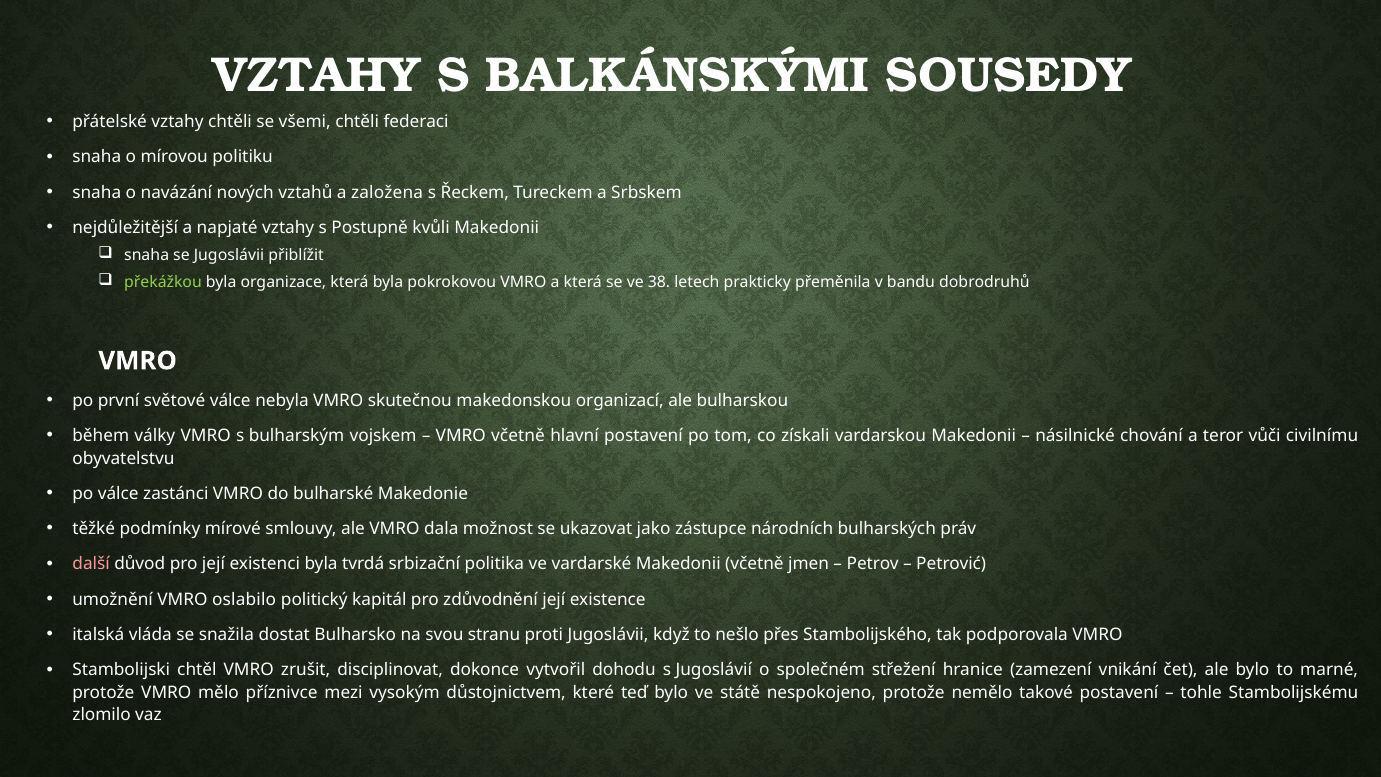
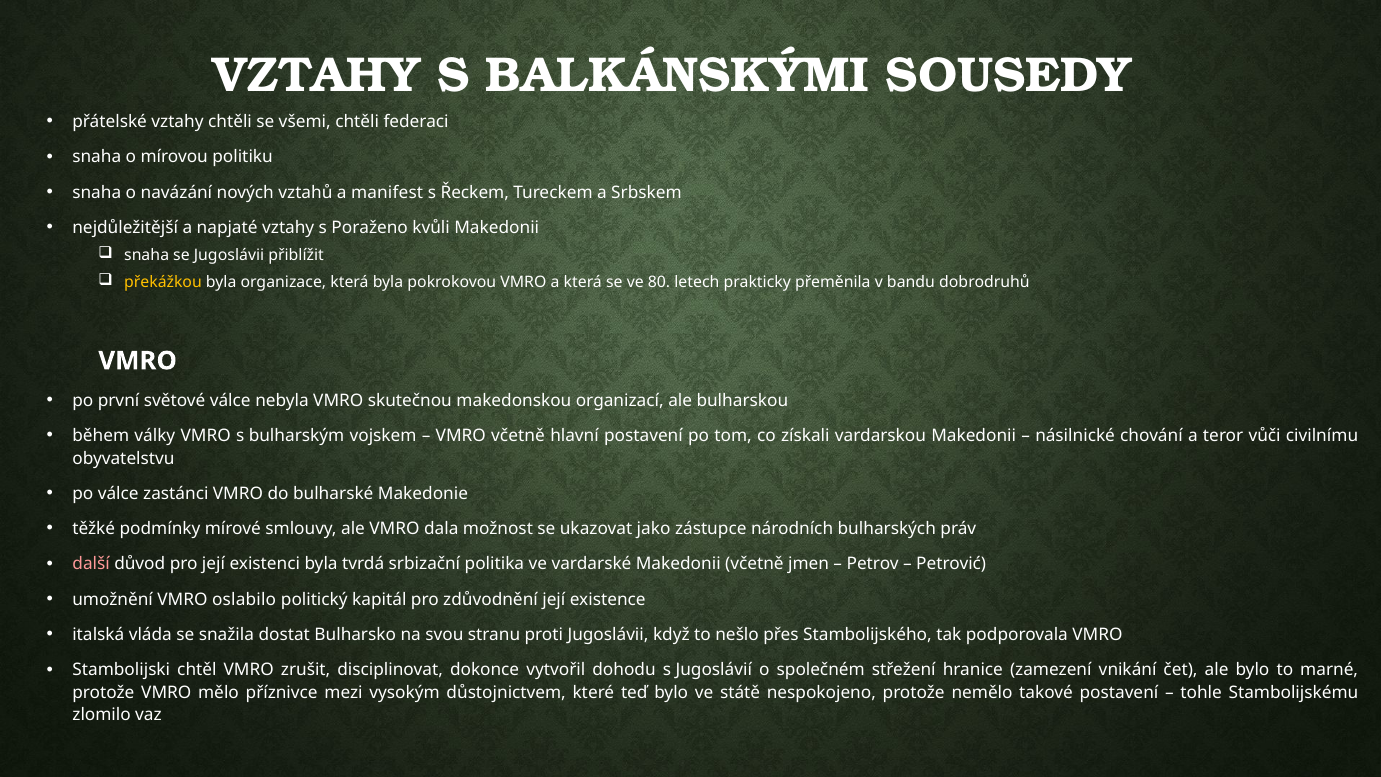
založena: založena -> manifest
Postupně: Postupně -> Poraženo
překážkou colour: light green -> yellow
38: 38 -> 80
